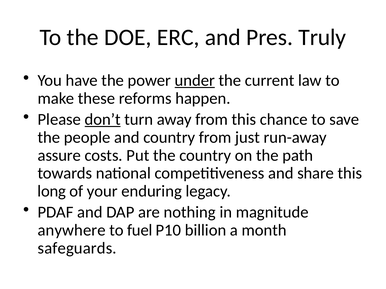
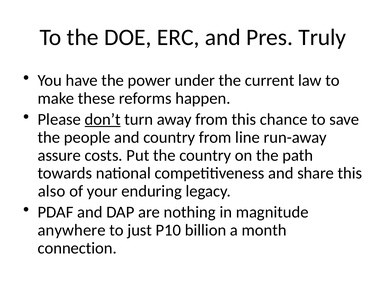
under underline: present -> none
just: just -> line
long: long -> also
fuel: fuel -> just
safeguards: safeguards -> connection
